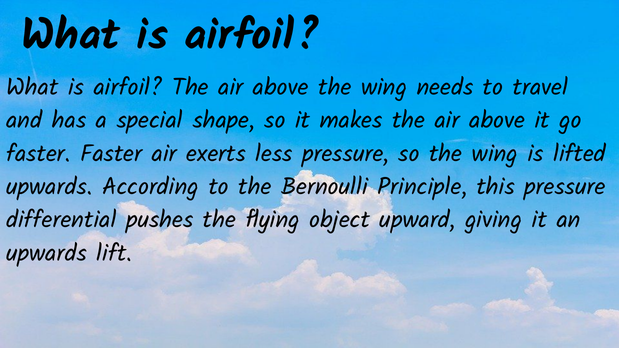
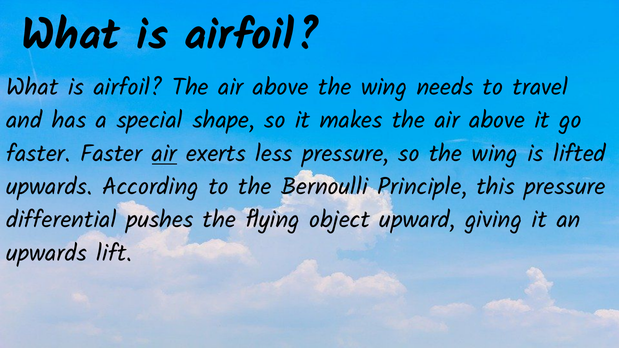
air at (164, 154) underline: none -> present
